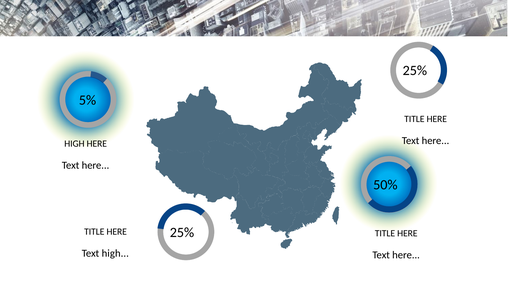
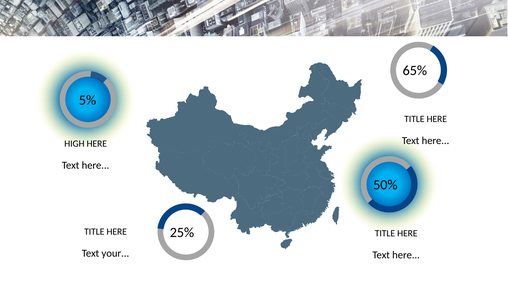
25% at (415, 71): 25% -> 65%
Text high: high -> your
